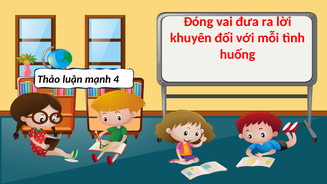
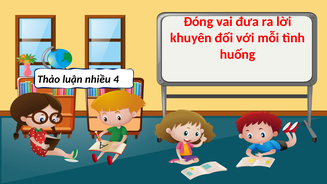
mạnh: mạnh -> nhiều
